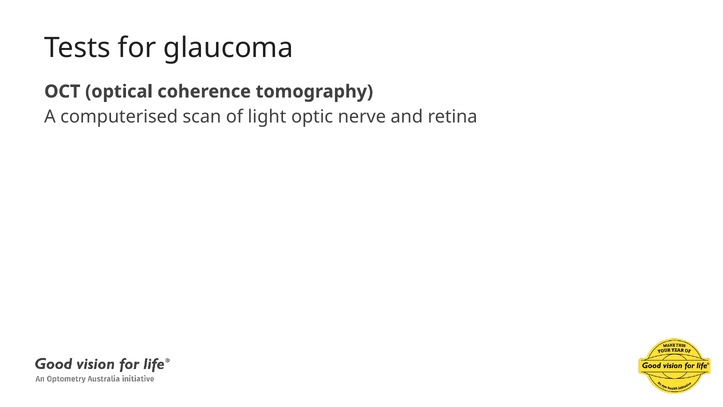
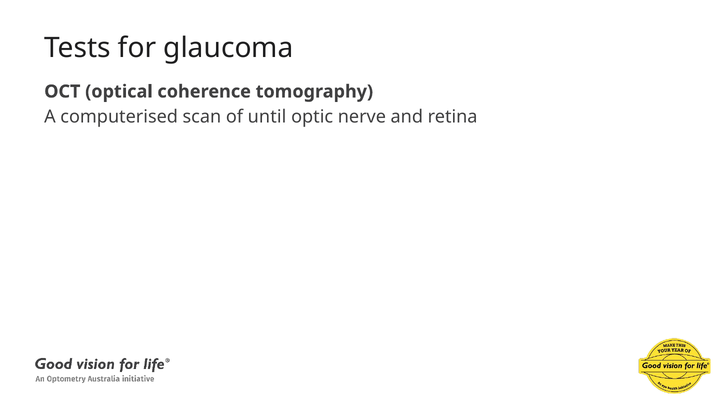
light: light -> until
